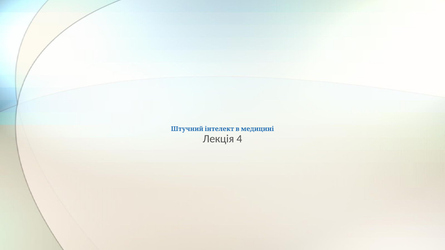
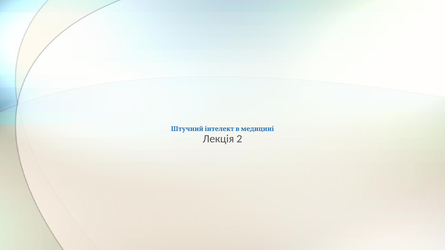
4: 4 -> 2
